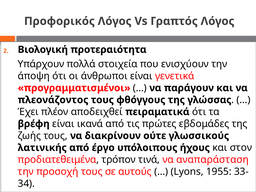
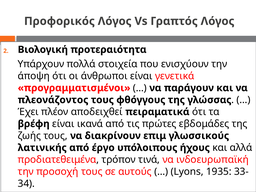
ούτε: ούτε -> επιμ
στον: στον -> αλλά
αναπαράσταση: αναπαράσταση -> ινδοευρωπαϊκή
1955: 1955 -> 1935
